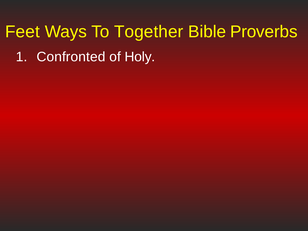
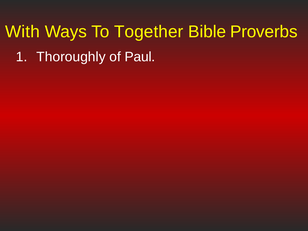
Feet: Feet -> With
Confronted: Confronted -> Thoroughly
Holy: Holy -> Paul
